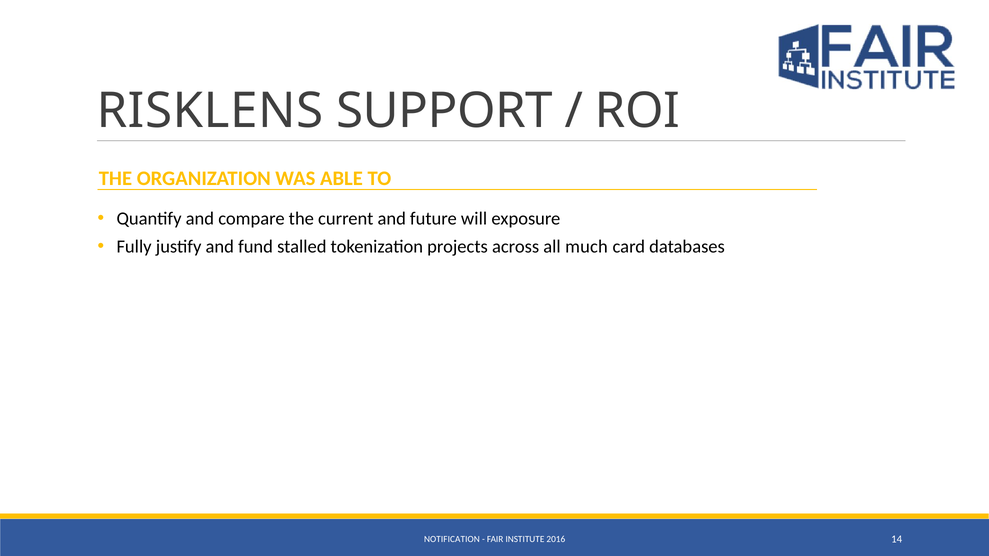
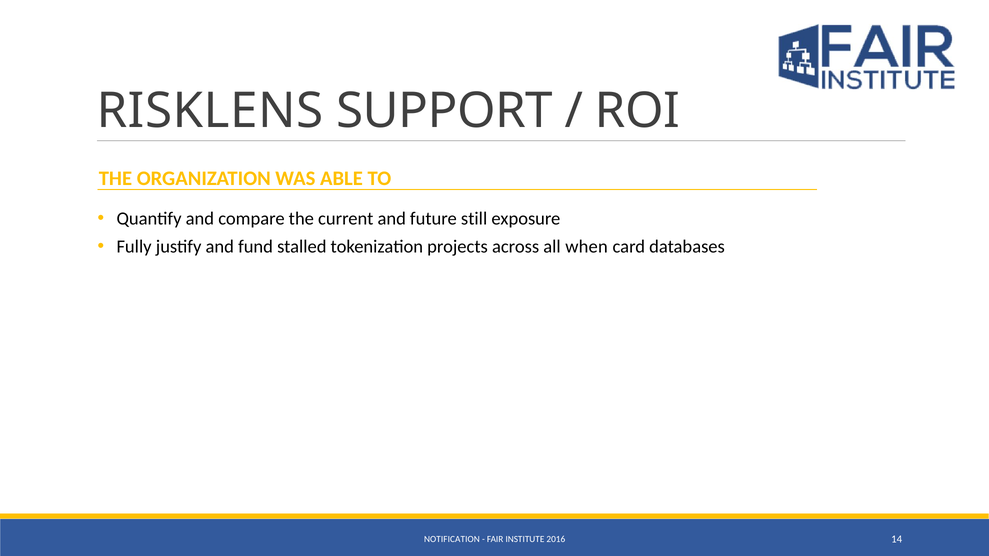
will: will -> still
much: much -> when
